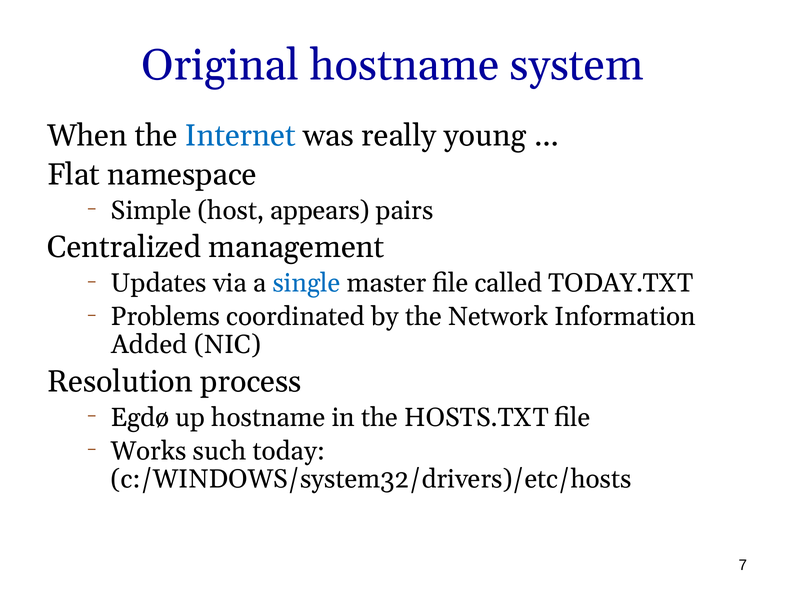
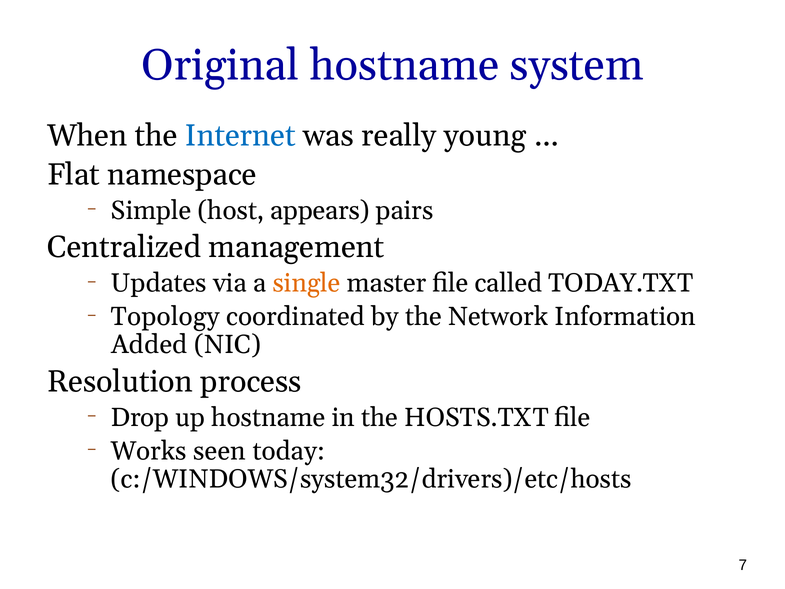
single colour: blue -> orange
Problems: Problems -> Topology
Egdø: Egdø -> Drop
such: such -> seen
